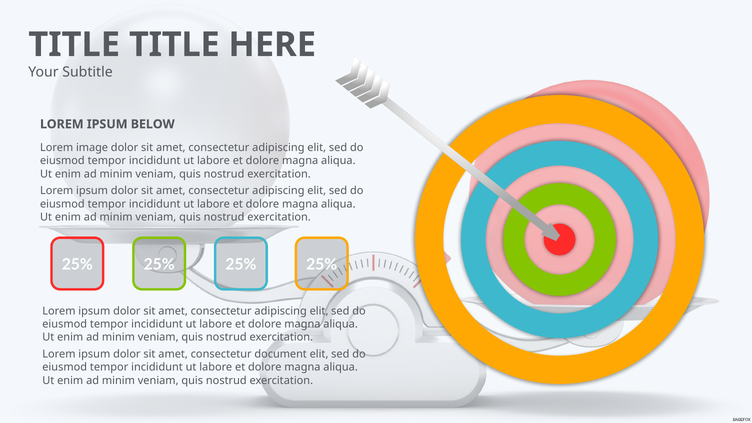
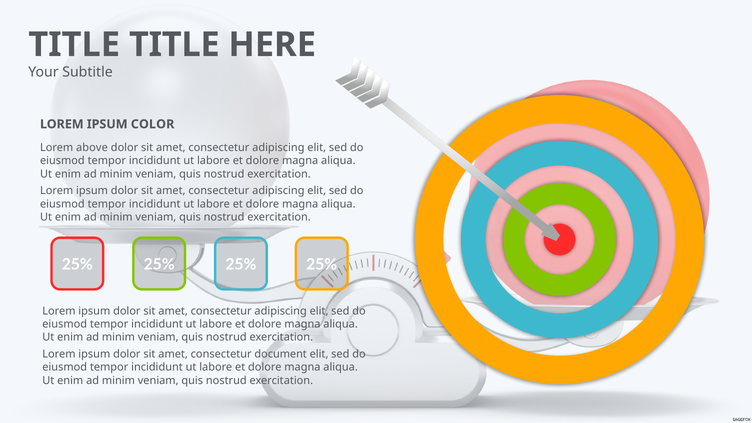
BELOW: BELOW -> COLOR
image: image -> above
